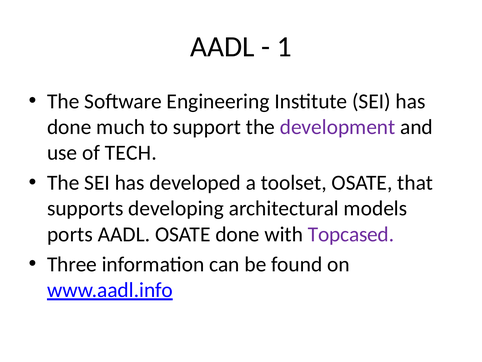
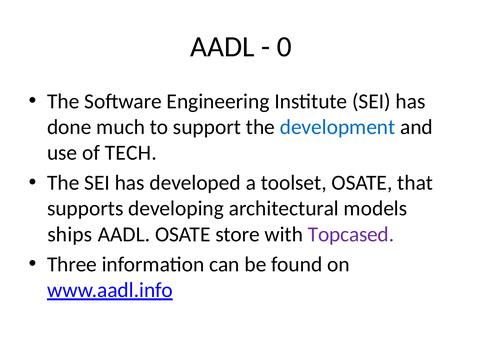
1: 1 -> 0
development colour: purple -> blue
ports: ports -> ships
OSATE done: done -> store
